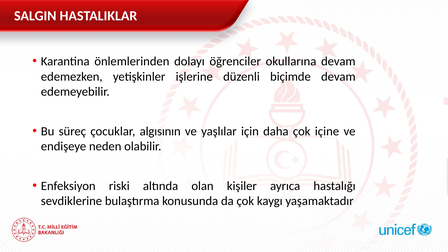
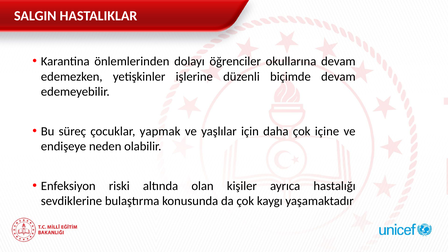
algısının: algısının -> yapmak
